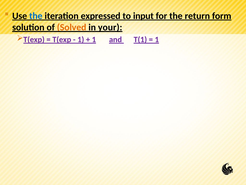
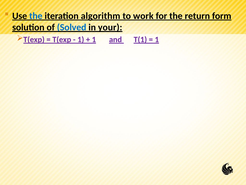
expressed: expressed -> algorithm
input: input -> work
Solved colour: orange -> blue
